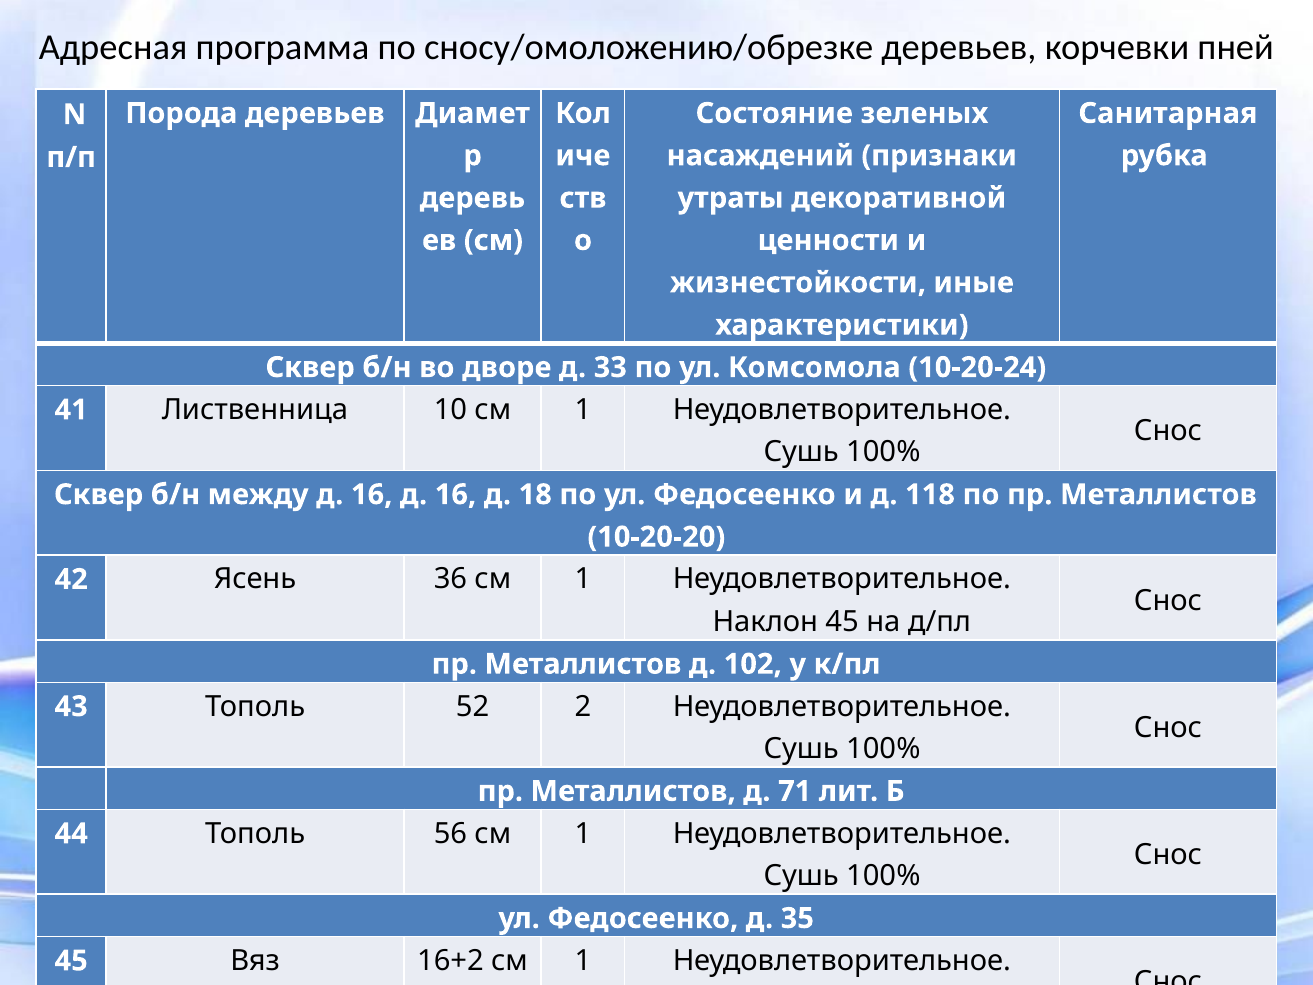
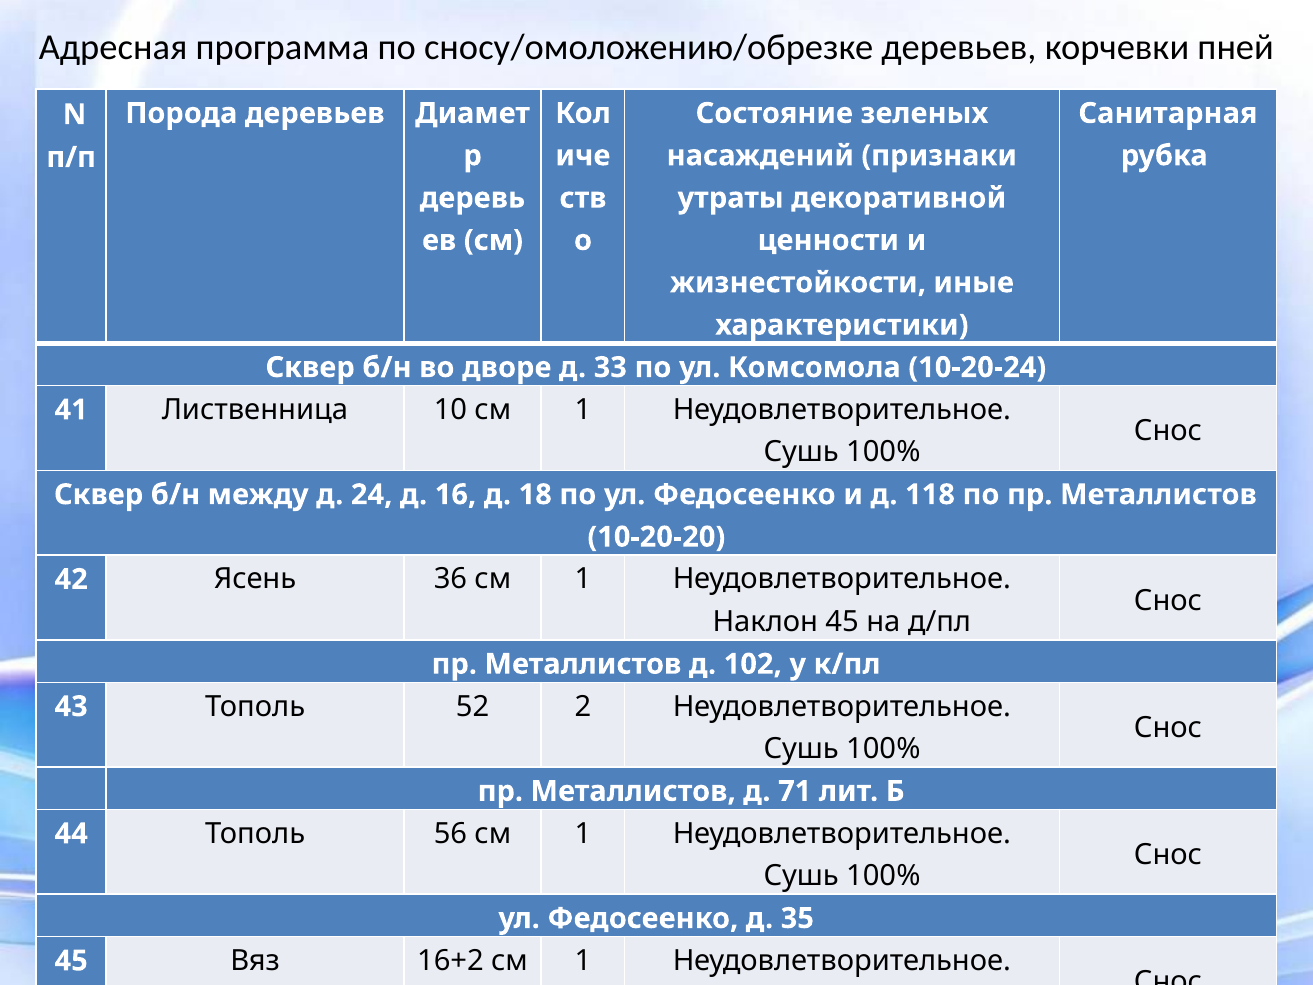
между д 16: 16 -> 24
